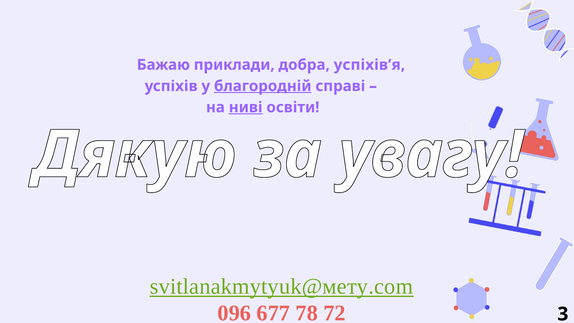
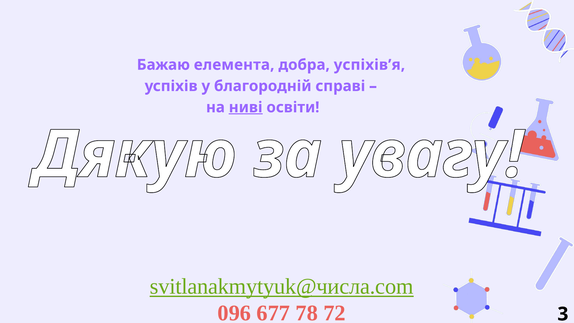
приклади: приклади -> елемента
благородній underline: present -> none
svitlanakmytyuk@мету.com: svitlanakmytyuk@мету.com -> svitlanakmytyuk@числа.com
